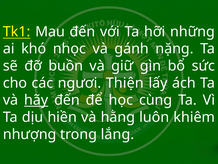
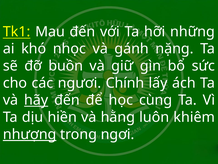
Thiện: Thiện -> Chính
nhượng underline: none -> present
lắng: lắng -> ngơi
